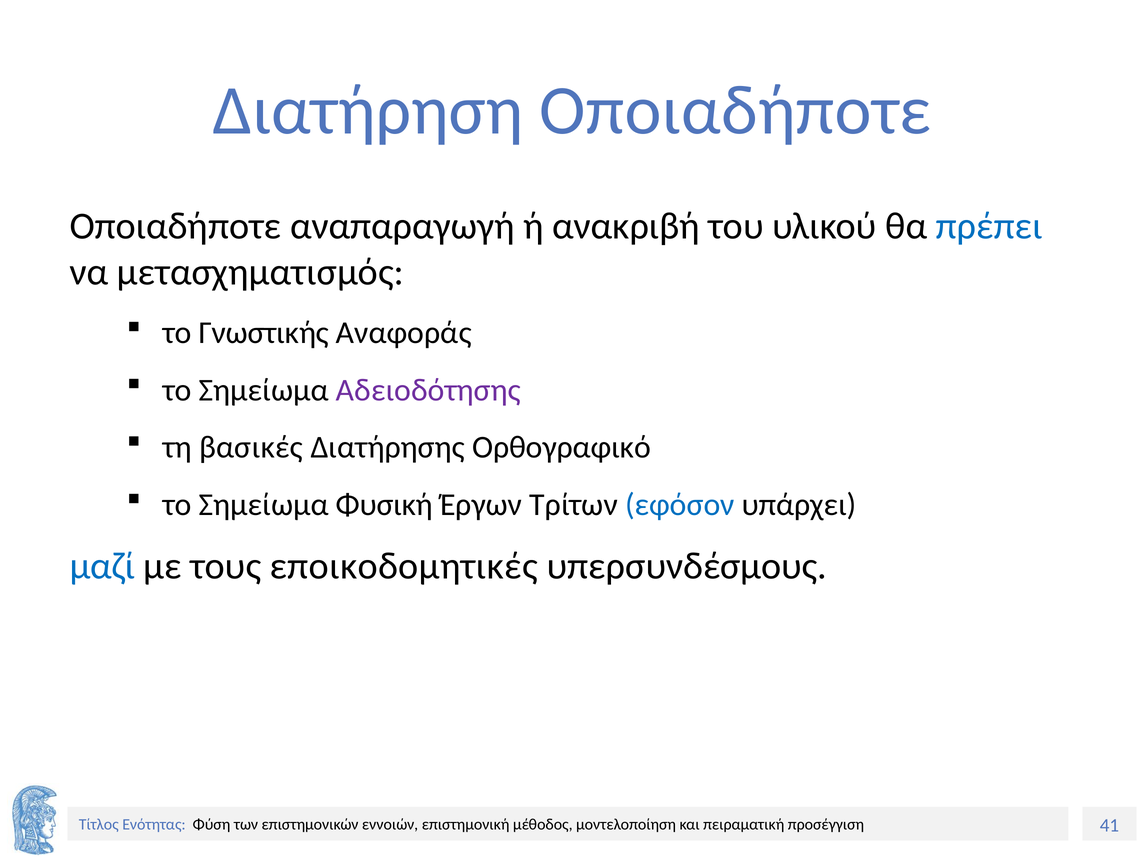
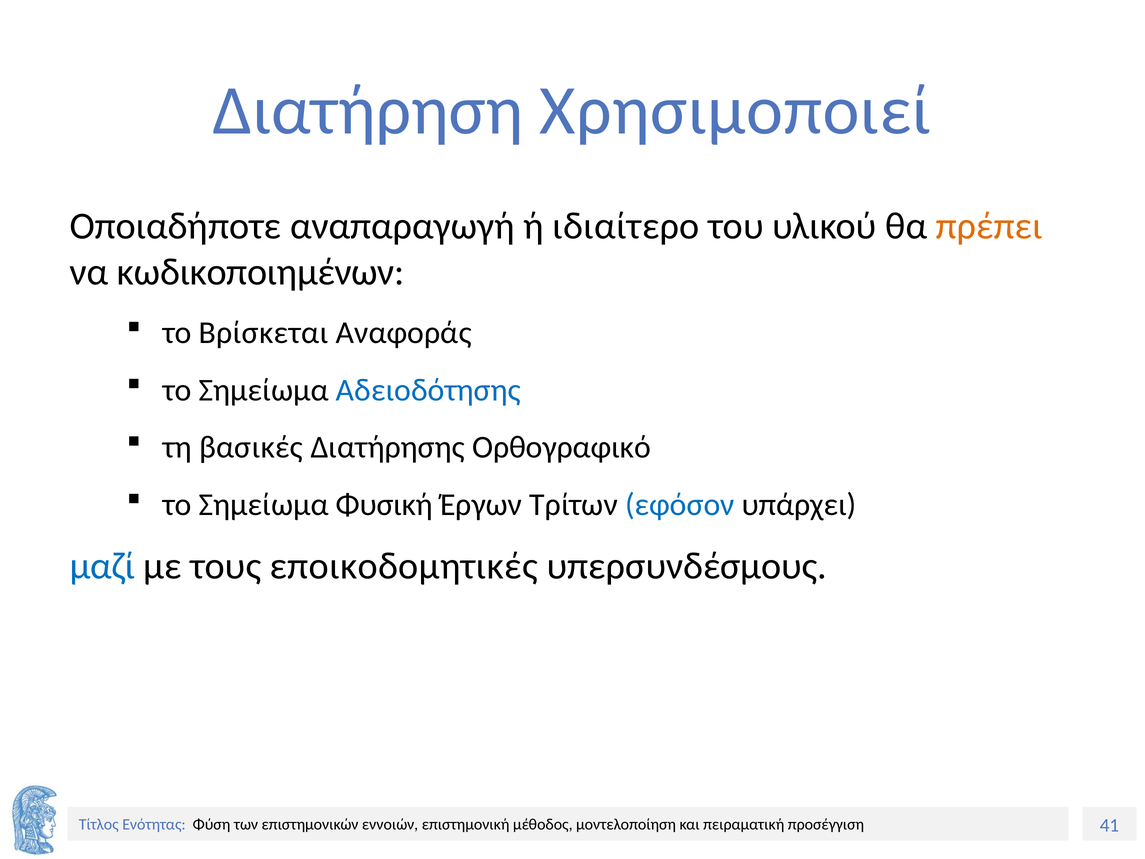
Διατήρηση Οποιαδήποτε: Οποιαδήποτε -> Χρησιμοποιεί
ανακριβή: ανακριβή -> ιδιαίτερο
πρέπει colour: blue -> orange
μετασχηματισμός: μετασχηματισμός -> κωδικοποιημένων
Γνωστικής: Γνωστικής -> Βρίσκεται
Αδειοδότησης colour: purple -> blue
